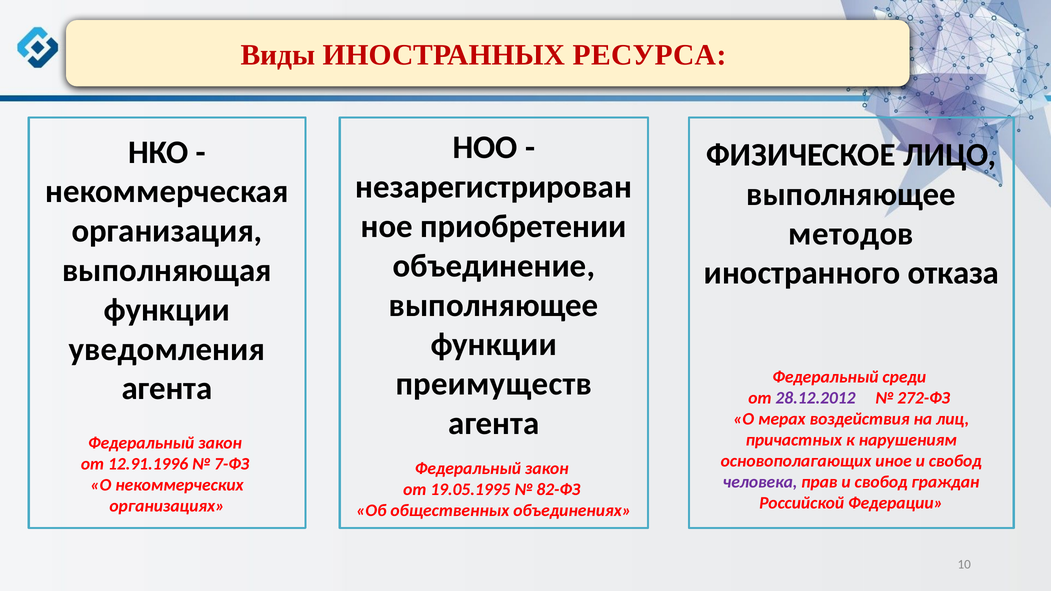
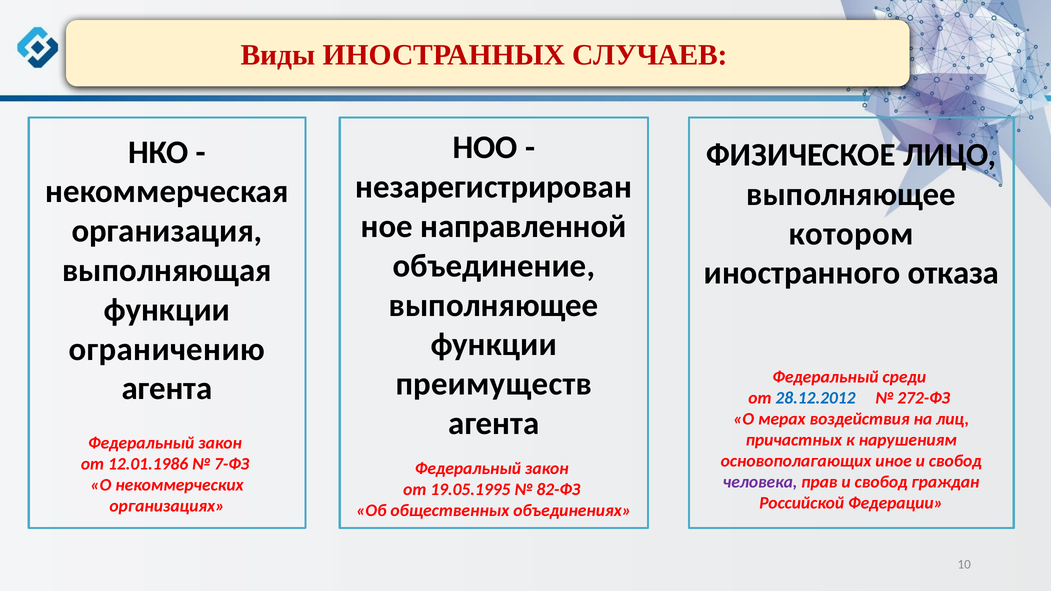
РЕСУРСА: РЕСУРСА -> СЛУЧАЕВ
приобретении: приобретении -> направленной
методов: методов -> котором
уведомления: уведомления -> ограничению
28.12.2012 colour: purple -> blue
12.91.1996: 12.91.1996 -> 12.01.1986
